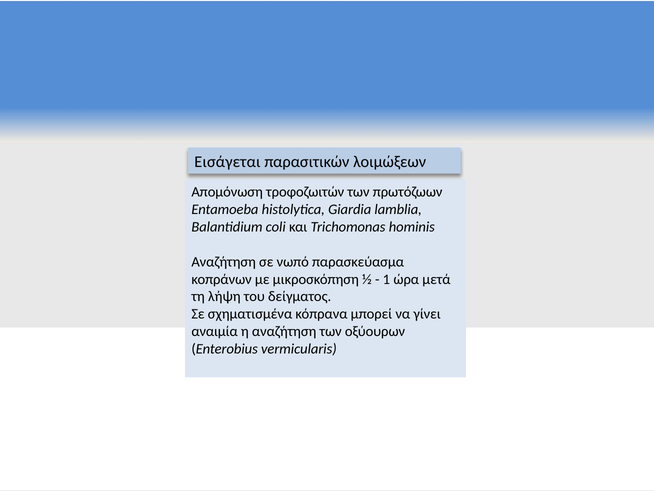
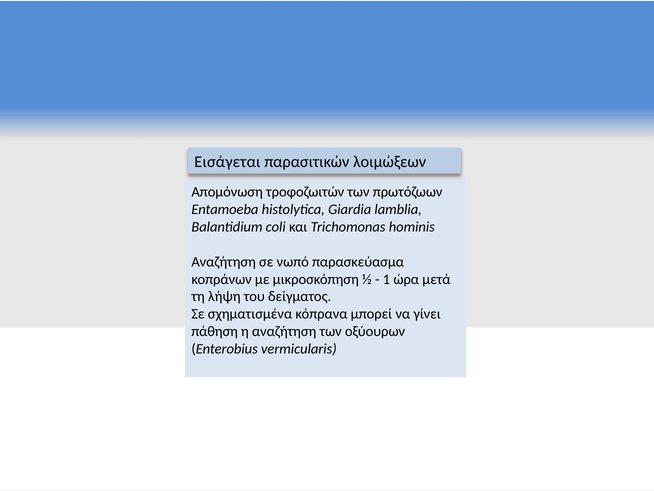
αναιμία: αναιμία -> πάθηση
